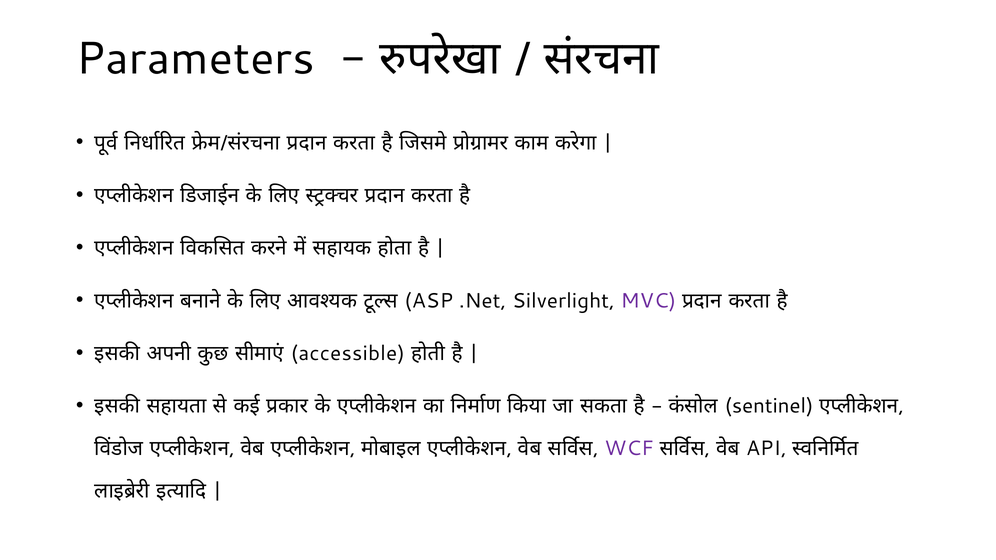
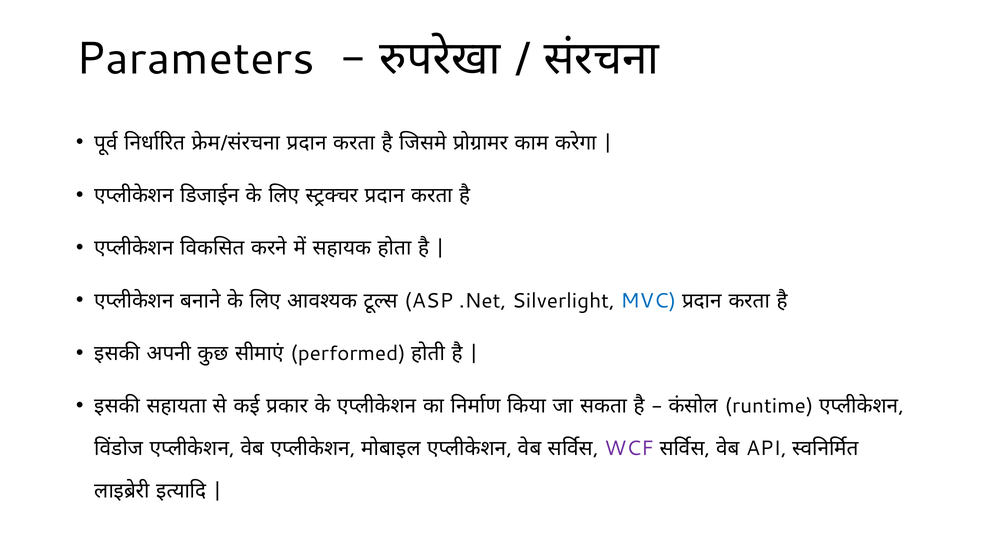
MVC colour: purple -> blue
accessible: accessible -> performed
sentinel: sentinel -> runtime
